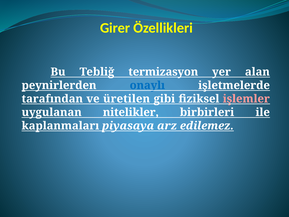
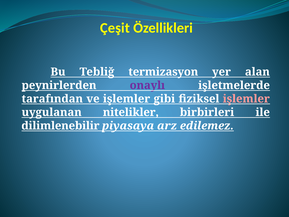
Girer: Girer -> Çeşit
onaylı colour: blue -> purple
ve üretilen: üretilen -> işlemler
kaplanmaları: kaplanmaları -> dilimlenebilir
